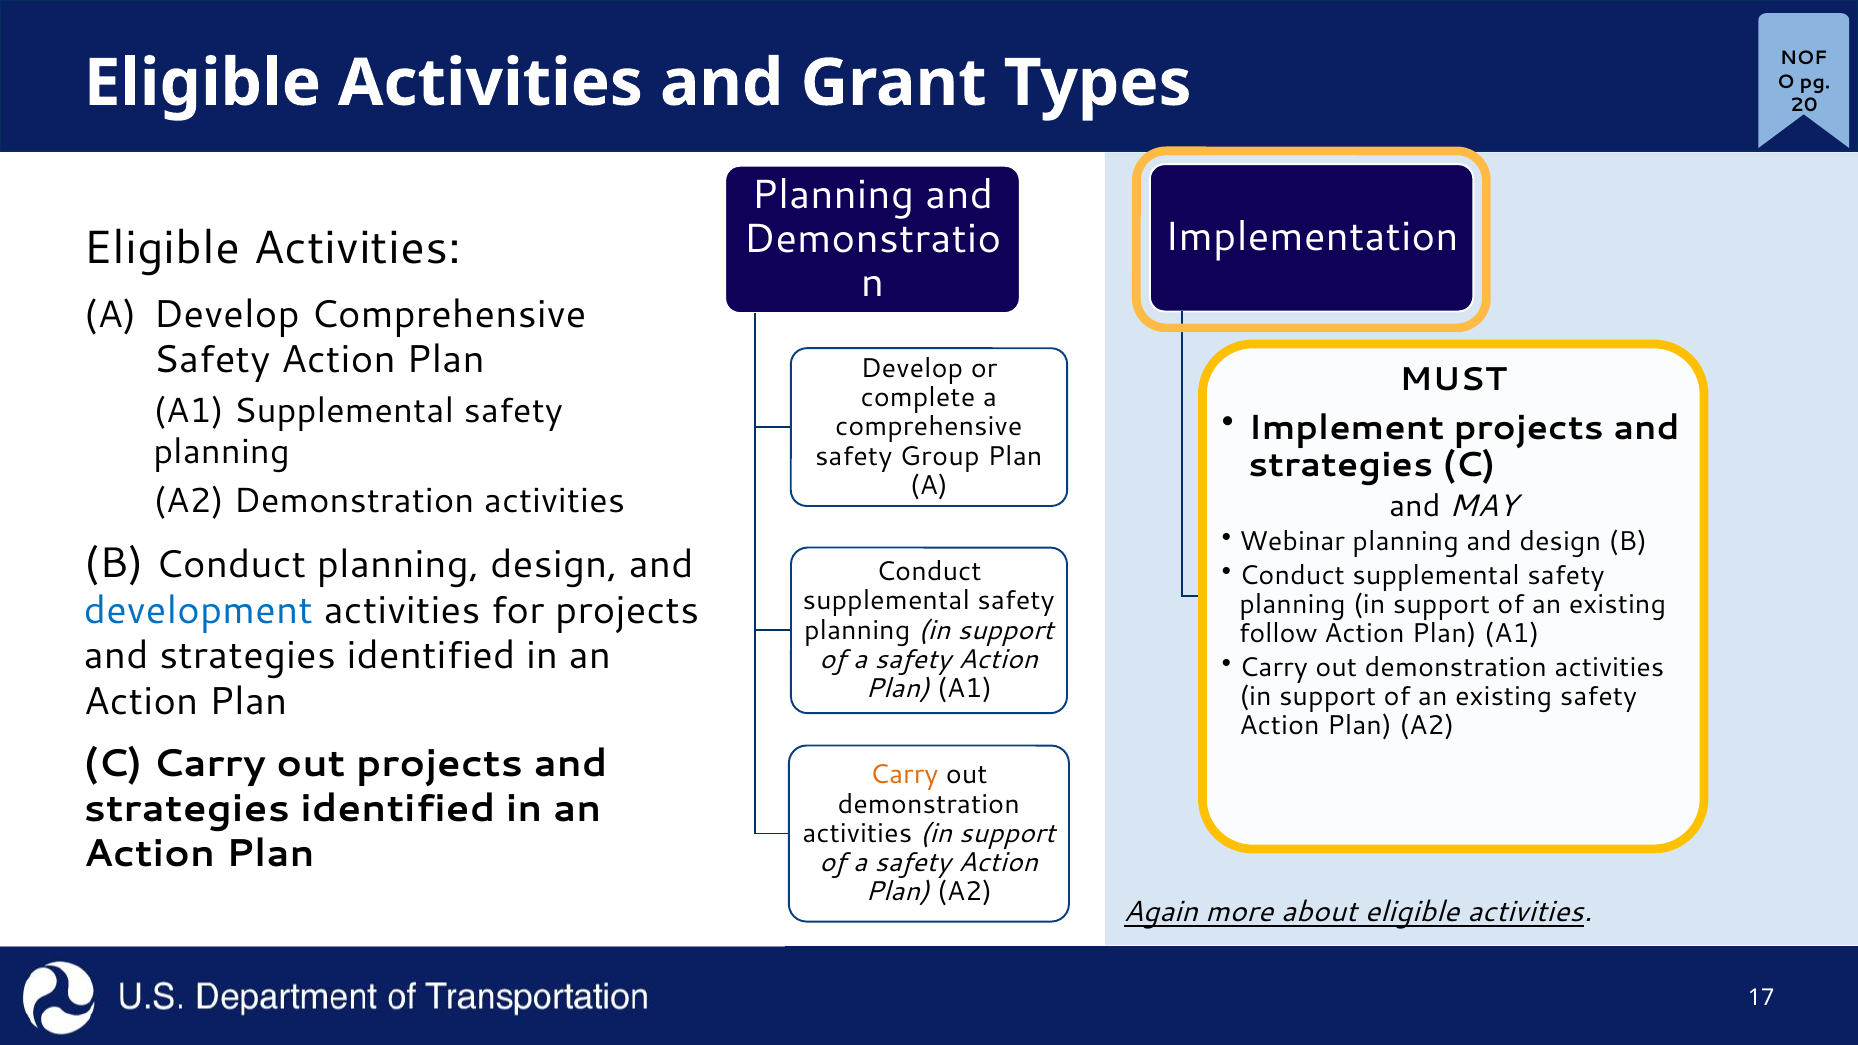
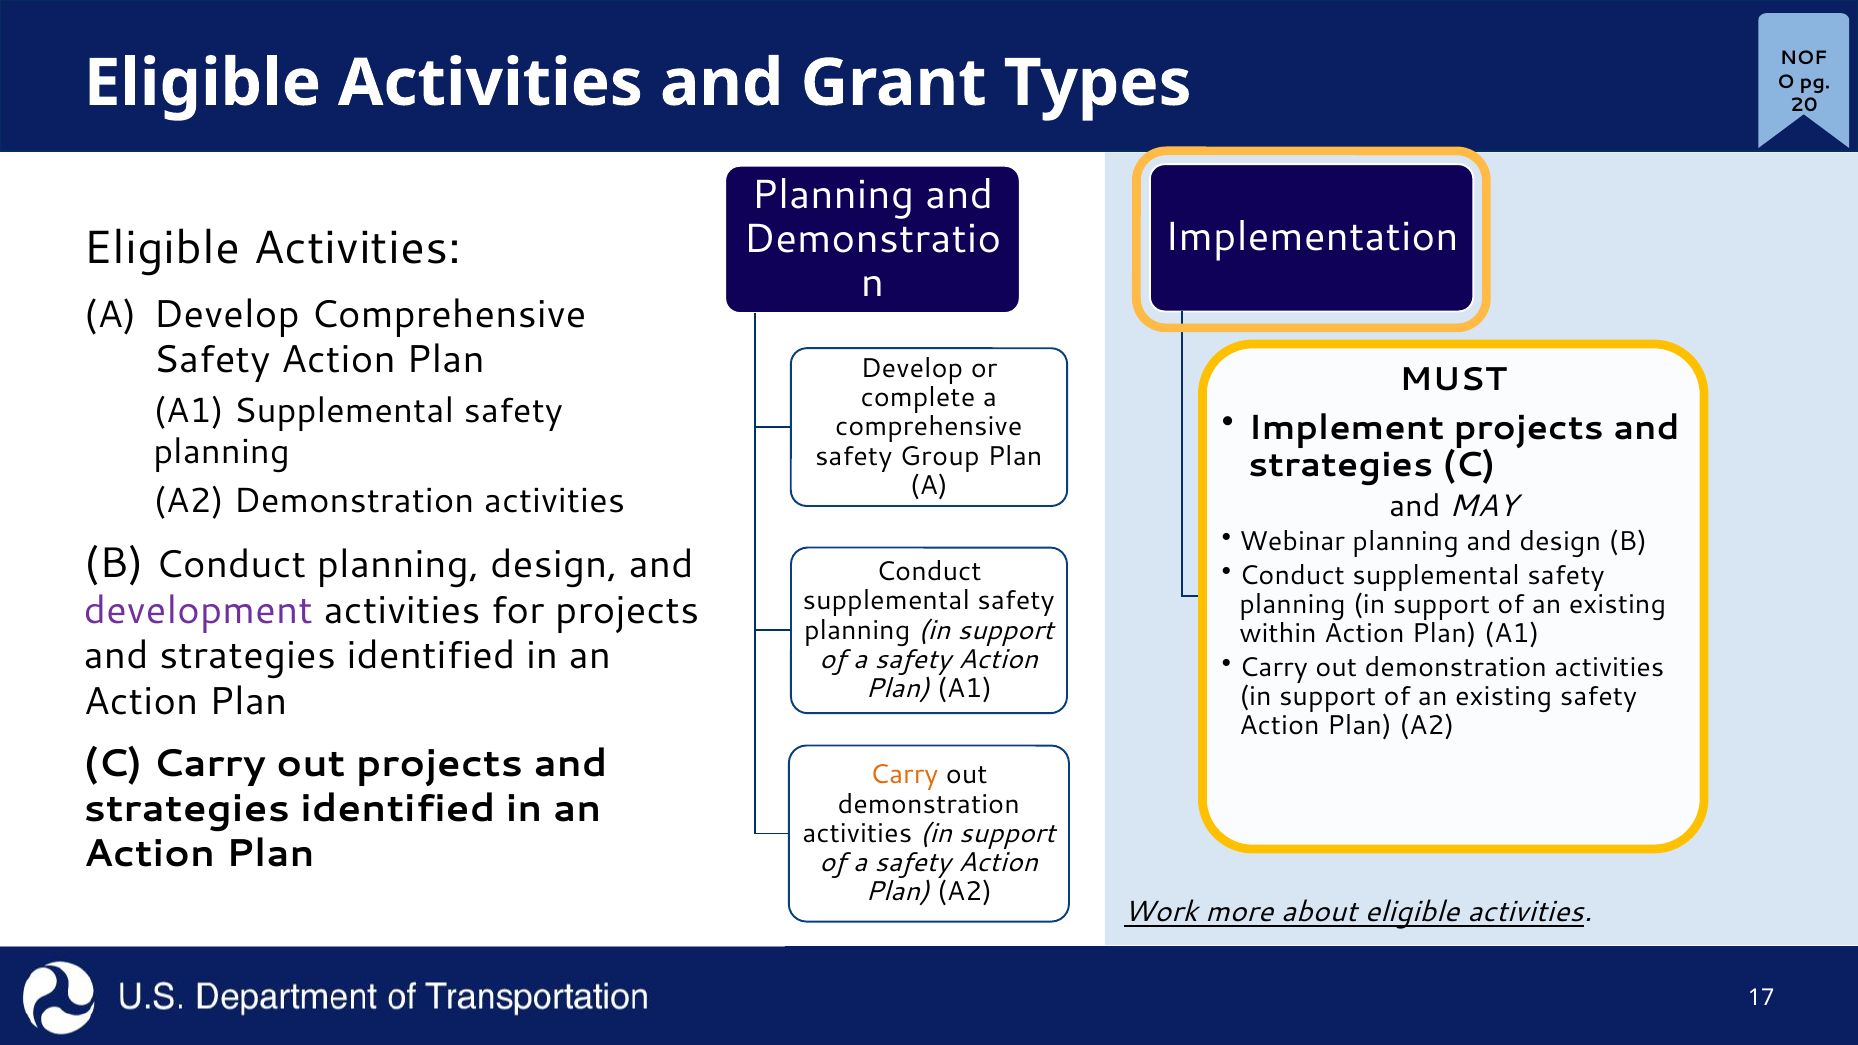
development colour: blue -> purple
follow: follow -> within
Again: Again -> Work
